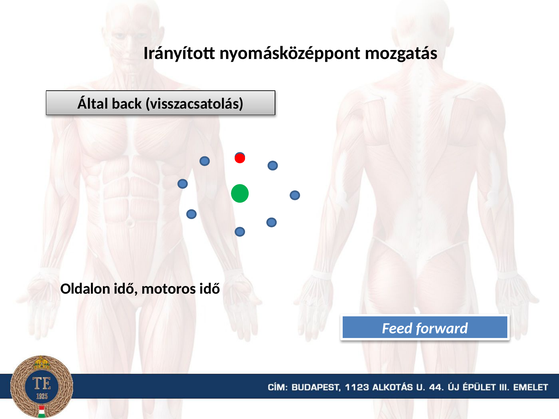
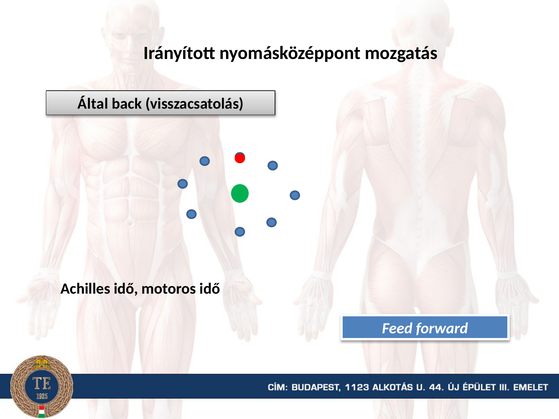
Oldalon: Oldalon -> Achilles
